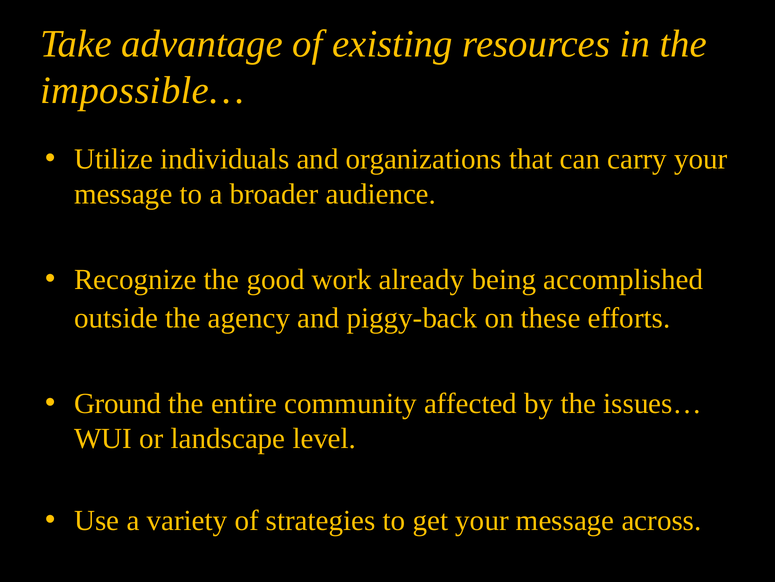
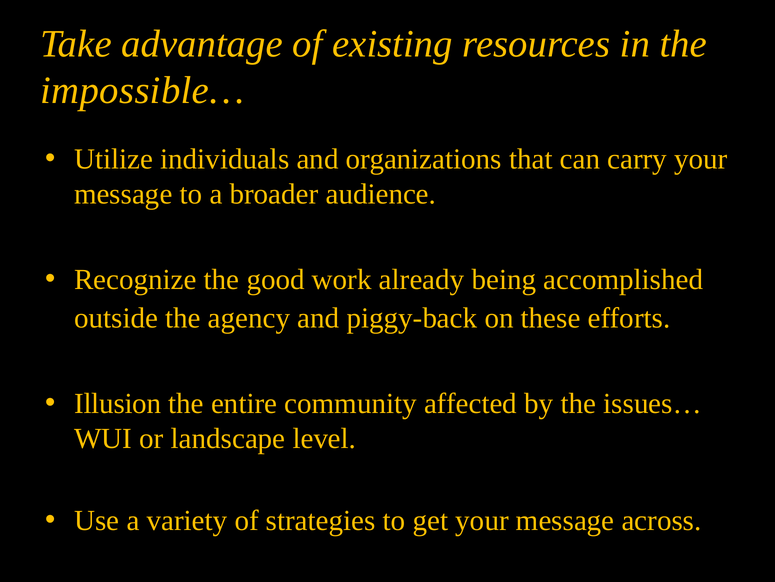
Ground: Ground -> Illusion
